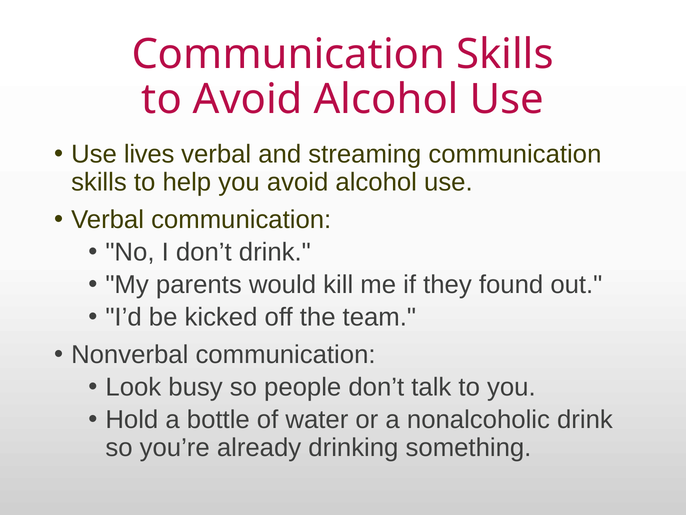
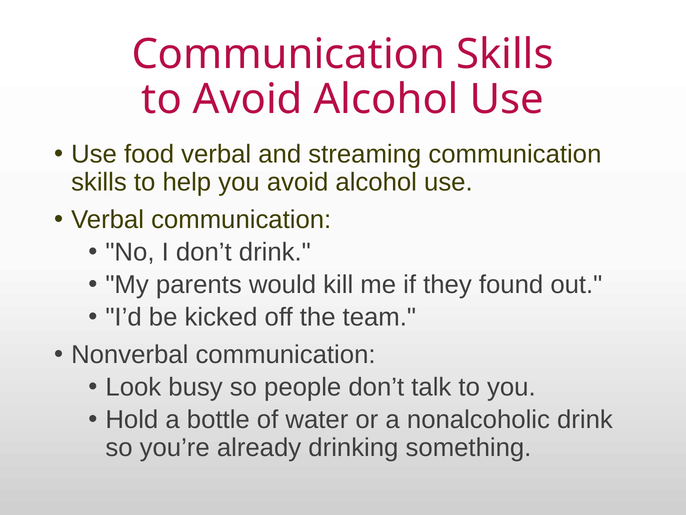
lives: lives -> food
